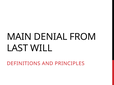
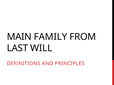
DENIAL: DENIAL -> FAMILY
